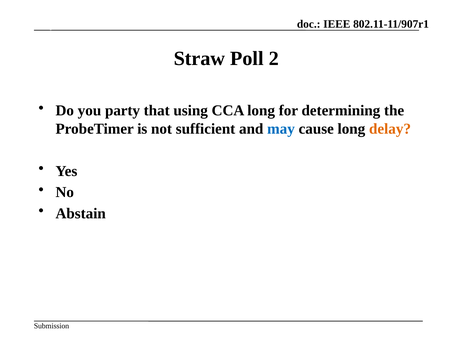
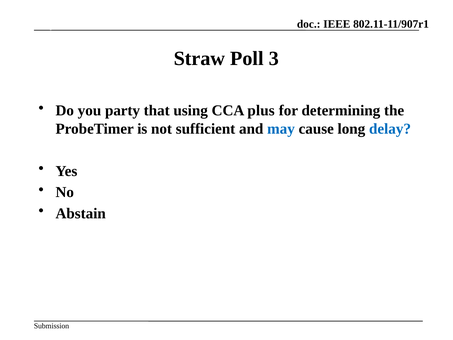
2: 2 -> 3
CCA long: long -> plus
delay colour: orange -> blue
